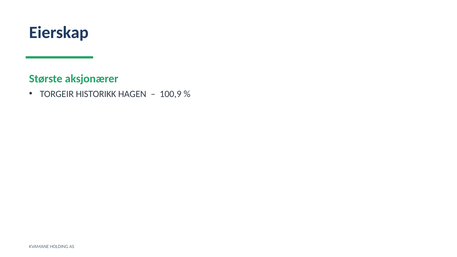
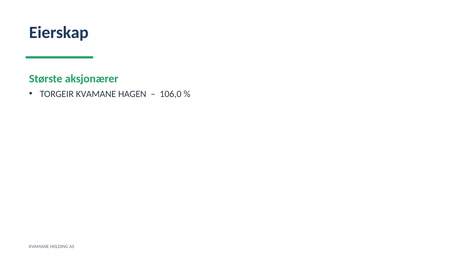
TORGEIR HISTORIKK: HISTORIKK -> KVAMANE
100,9: 100,9 -> 106,0
